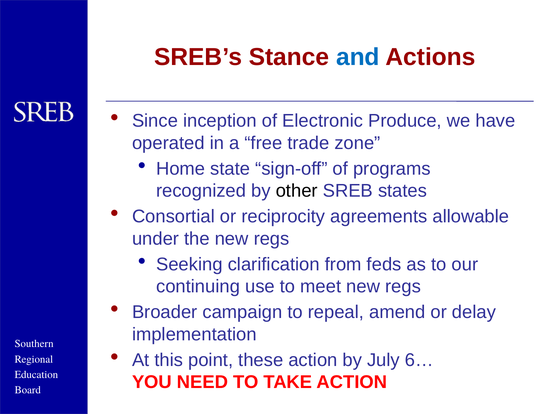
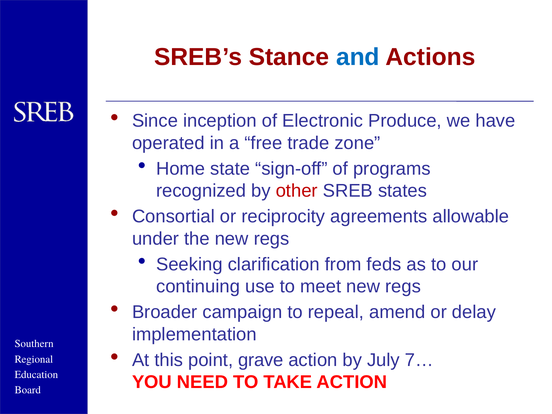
other colour: black -> red
these: these -> grave
6…: 6… -> 7…
